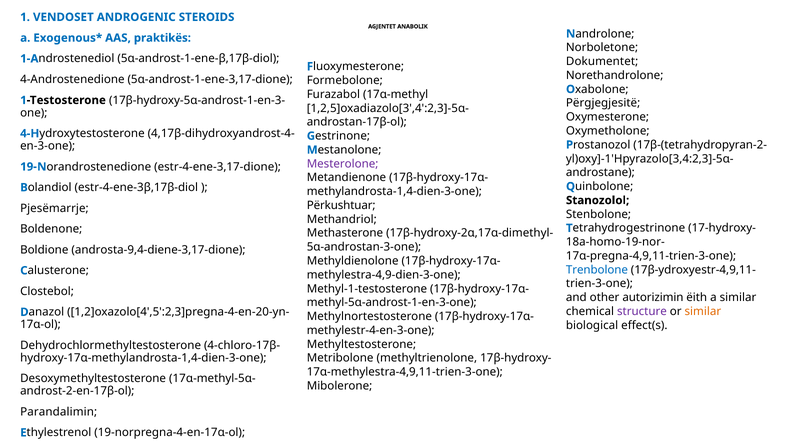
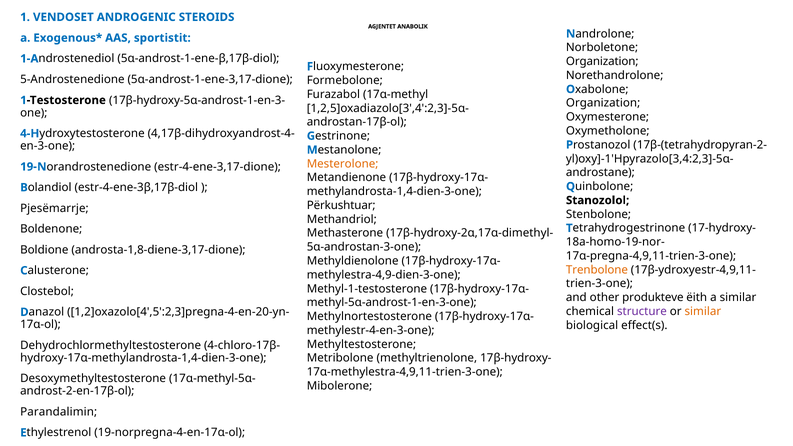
praktikës: praktikës -> sportistit
Dokumentet at (602, 62): Dokumentet -> Organization
4-Androstenedione: 4-Androstenedione -> 5-Androstenedione
Përgjegjesitë at (603, 103): Përgjegjesitë -> Organization
Mesterolone colour: purple -> orange
androsta-9,4-diene-3,17-dione: androsta-9,4-diene-3,17-dione -> androsta-1,8-diene-3,17-dione
Trenbolone colour: blue -> orange
autorizimin: autorizimin -> produkteve
